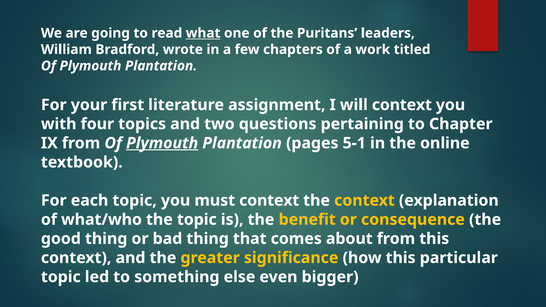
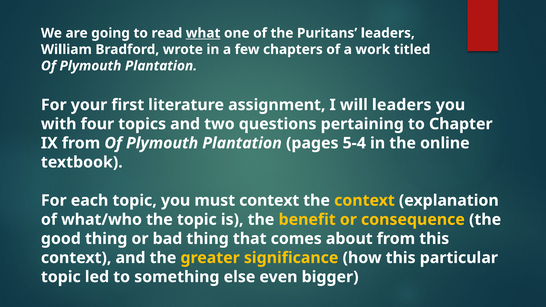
will context: context -> leaders
Plymouth at (162, 143) underline: present -> none
5-1: 5-1 -> 5-4
